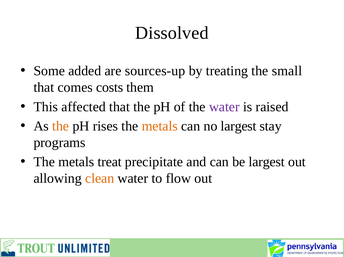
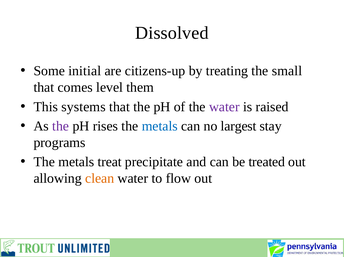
added: added -> initial
sources-up: sources-up -> citizens-up
costs: costs -> level
affected: affected -> systems
the at (61, 126) colour: orange -> purple
metals at (160, 126) colour: orange -> blue
be largest: largest -> treated
